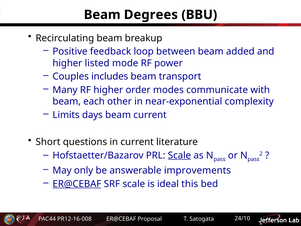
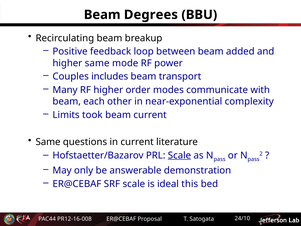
higher listed: listed -> same
days: days -> took
Short at (48, 142): Short -> Same
improvements: improvements -> demonstration
ER@CEBAF at (77, 184) underline: present -> none
